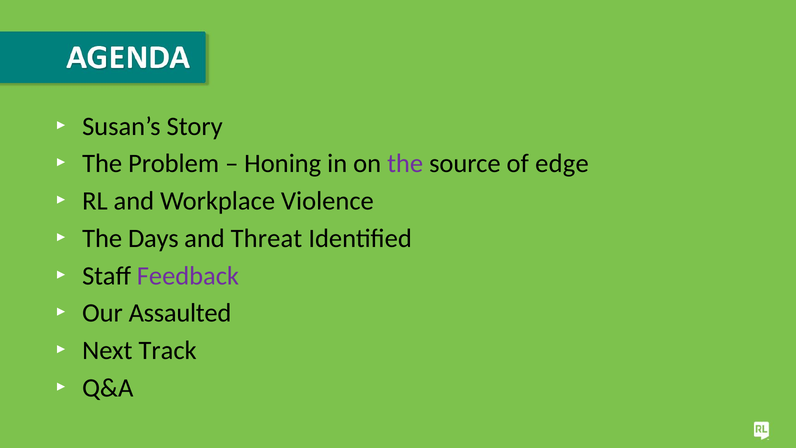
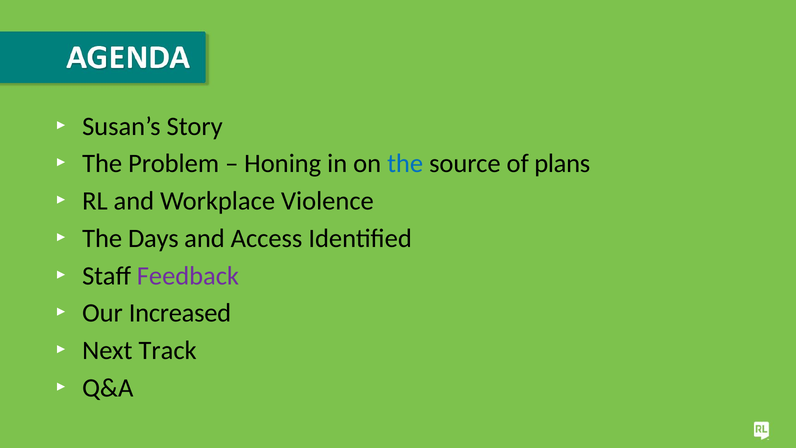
the at (405, 164) colour: purple -> blue
edge: edge -> plans
Threat: Threat -> Access
Assaulted: Assaulted -> Increased
